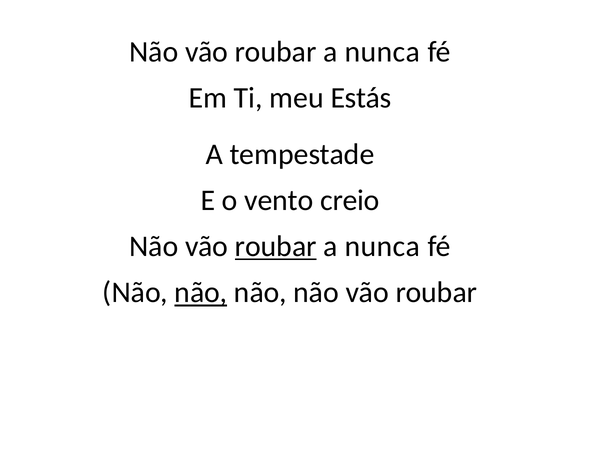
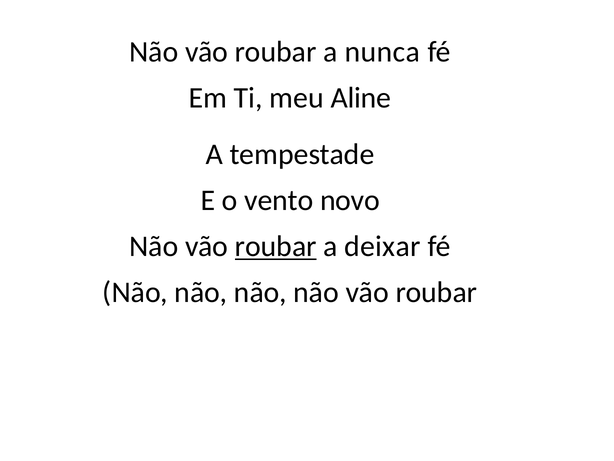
Estás: Estás -> Aline
creio: creio -> novo
nunca at (382, 246): nunca -> deixar
não at (201, 292) underline: present -> none
